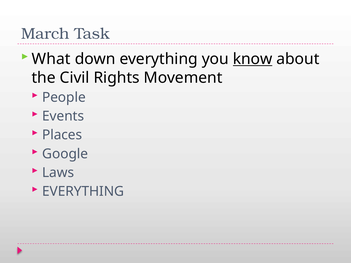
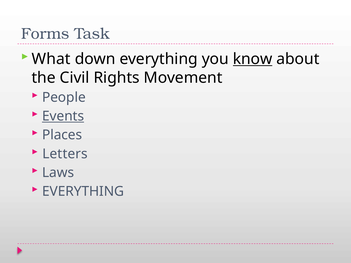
March: March -> Forms
Events underline: none -> present
Google: Google -> Letters
